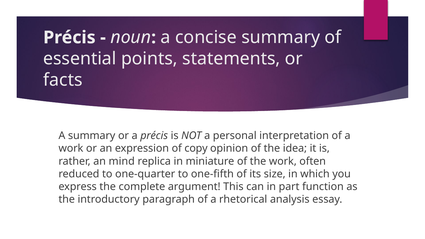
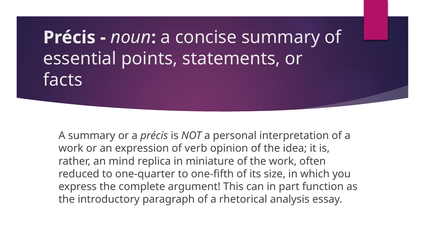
copy: copy -> verb
